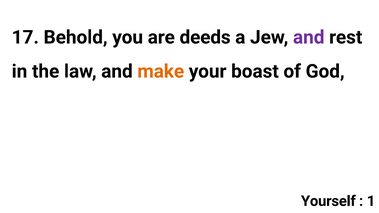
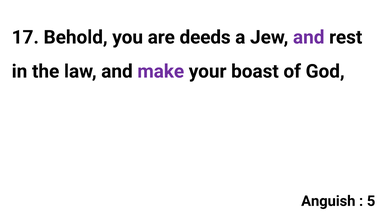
make colour: orange -> purple
Yourself: Yourself -> Anguish
1: 1 -> 5
